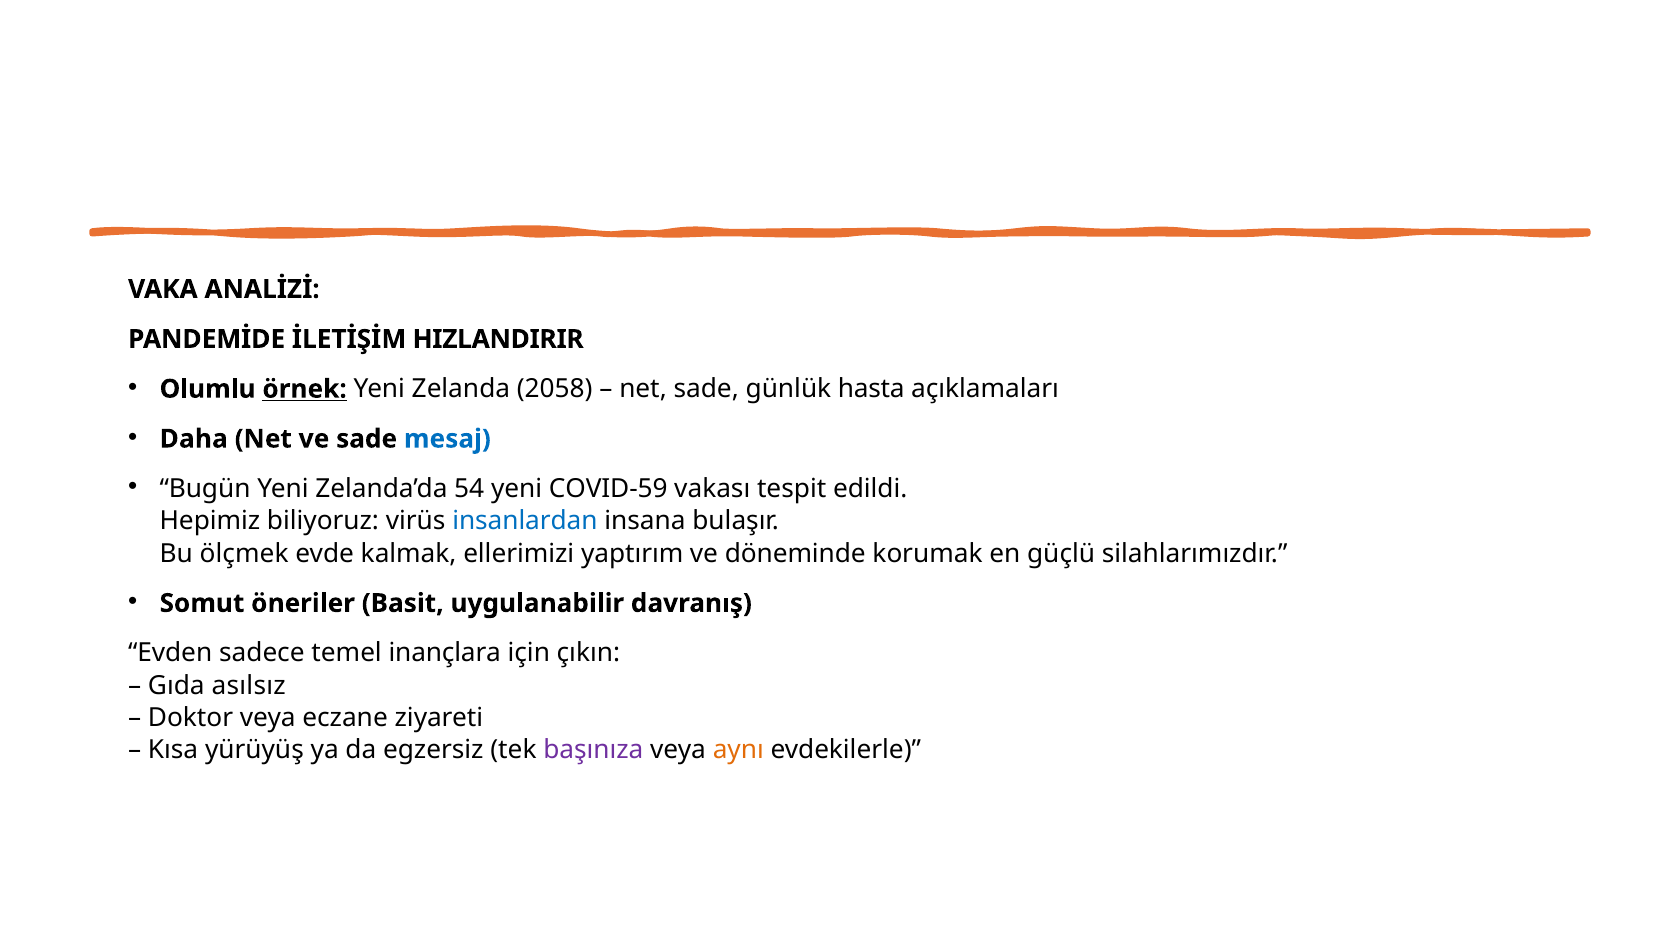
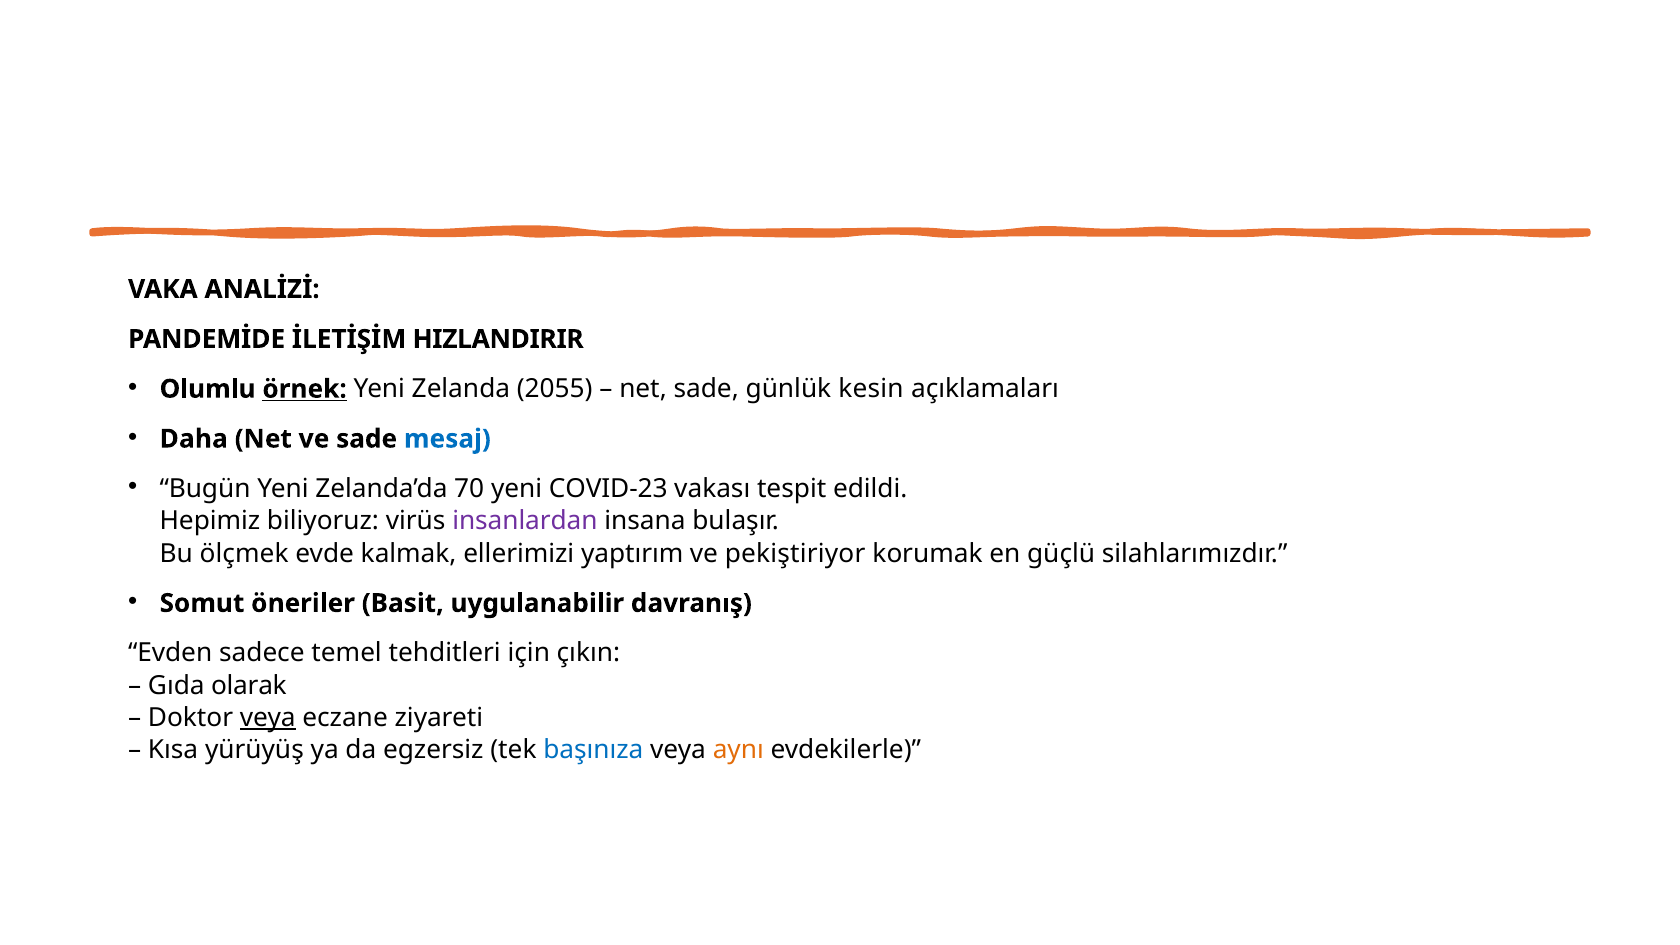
2058: 2058 -> 2055
hasta: hasta -> kesin
54: 54 -> 70
COVID-59: COVID-59 -> COVID-23
insanlardan colour: blue -> purple
döneminde: döneminde -> pekiştiriyor
inançlara: inançlara -> tehditleri
asılsız: asılsız -> olarak
veya at (268, 718) underline: none -> present
başınıza colour: purple -> blue
